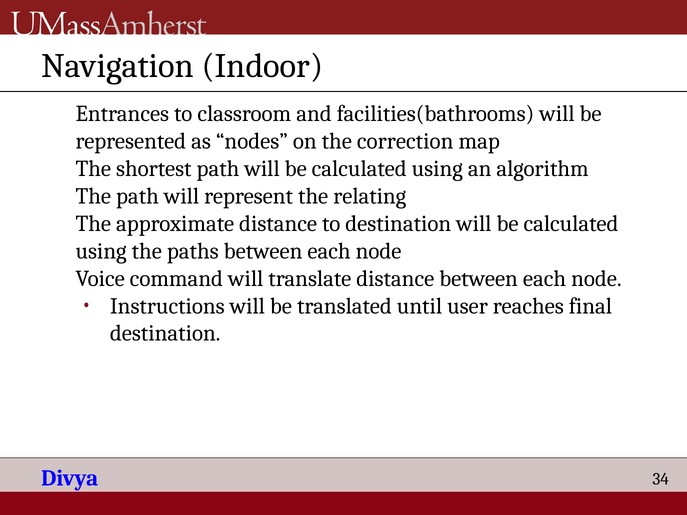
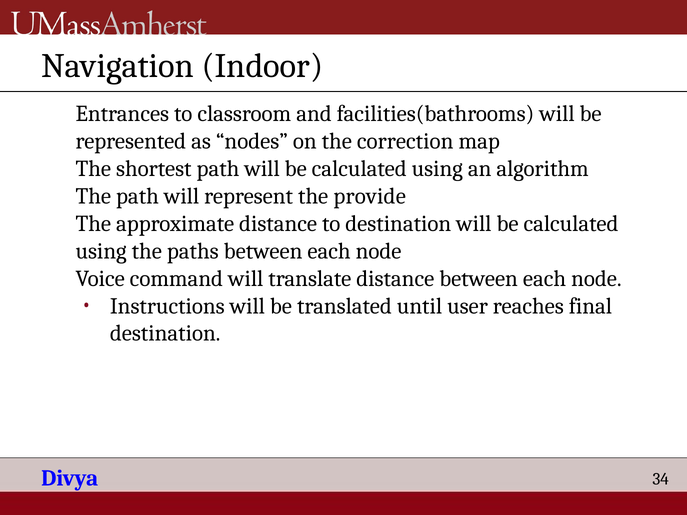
relating: relating -> provide
